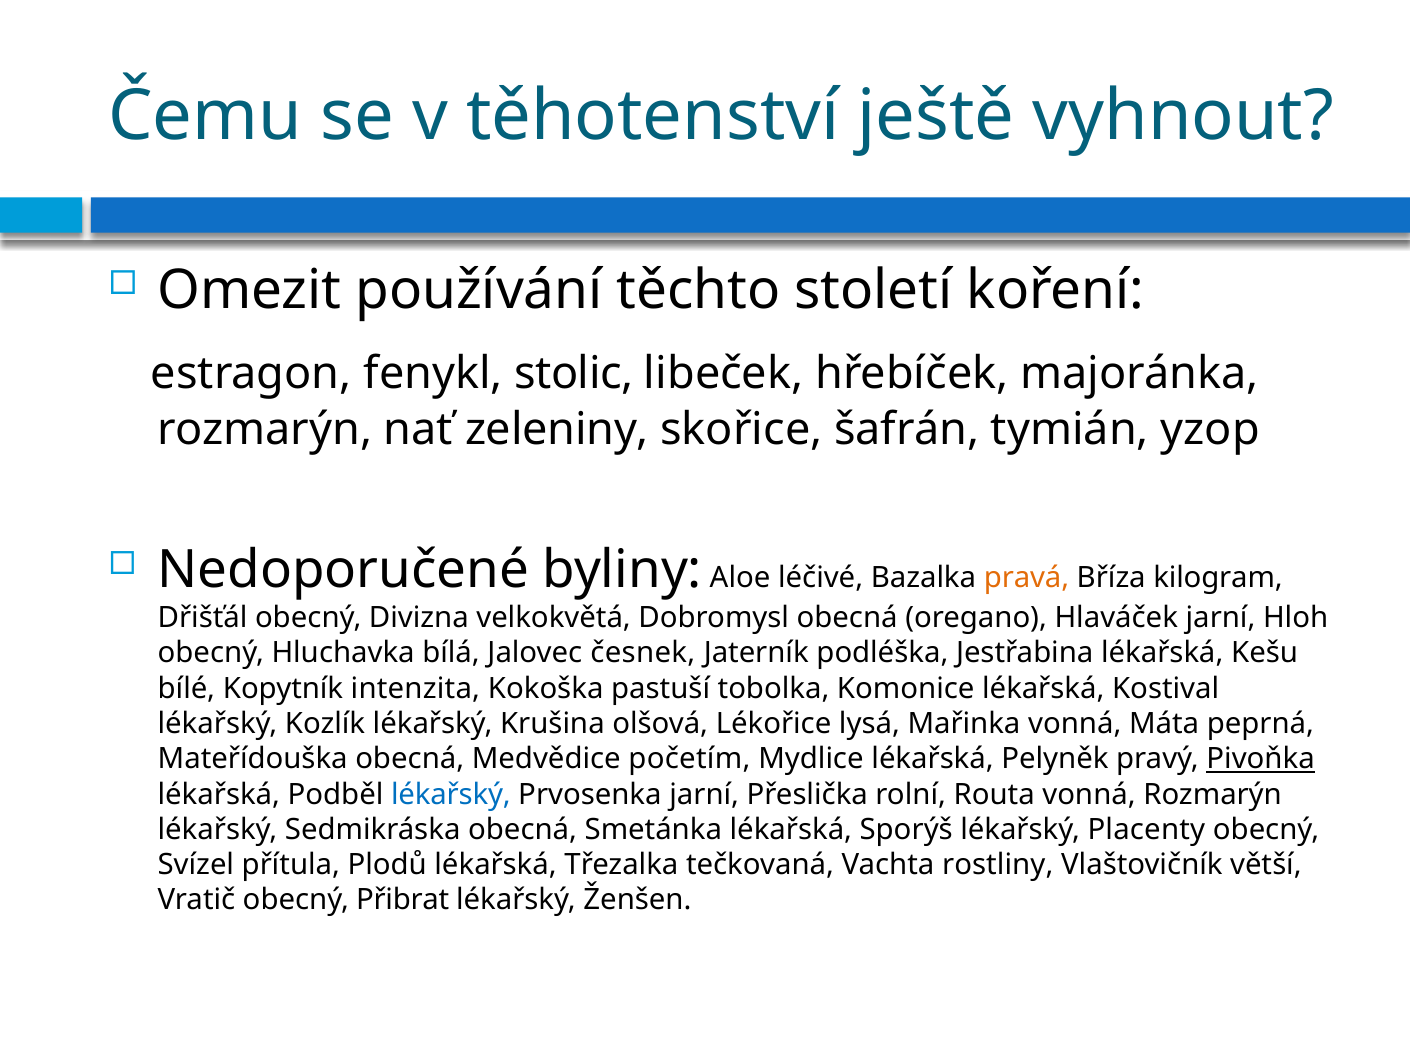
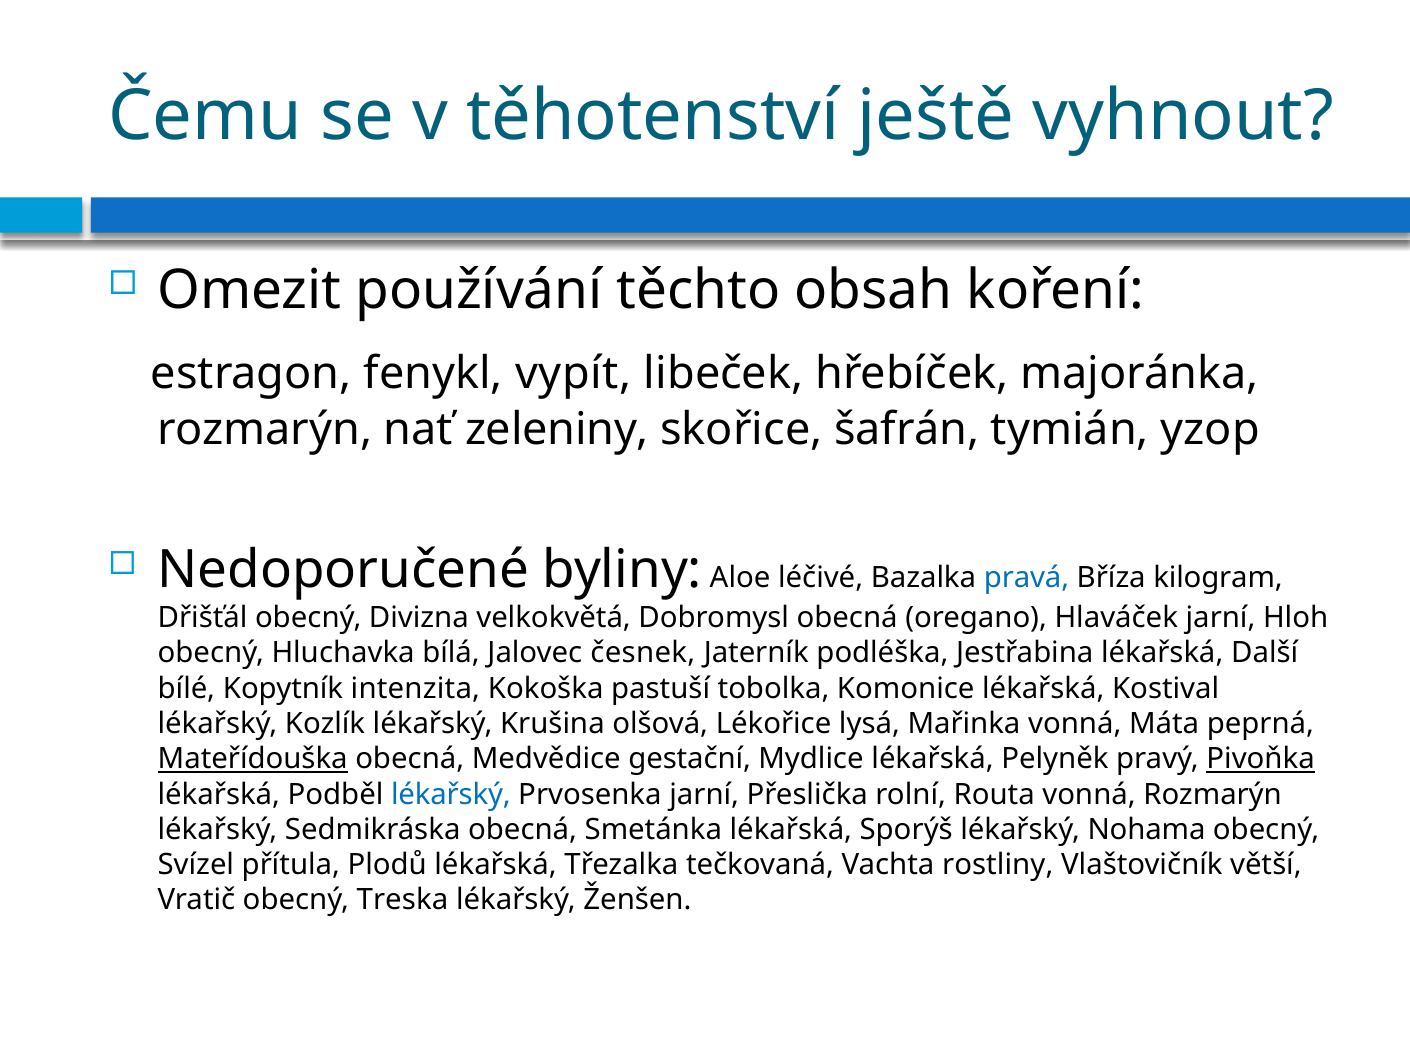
století: století -> obsah
stolic: stolic -> vypít
pravá colour: orange -> blue
Kešu: Kešu -> Další
Mateřídouška underline: none -> present
početím: početím -> gestační
Placenty: Placenty -> Nohama
Přibrat: Přibrat -> Treska
